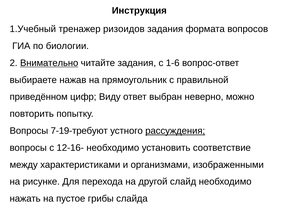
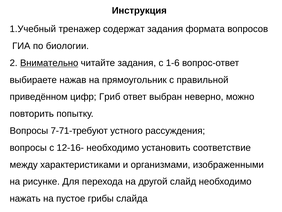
ризоидов: ризоидов -> содержат
Виду: Виду -> Гриб
7-19-требуют: 7-19-требуют -> 7-71-требуют
рассуждения underline: present -> none
